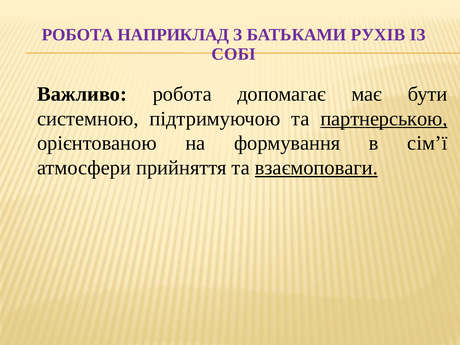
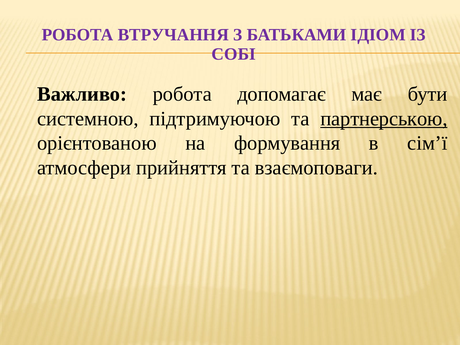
НАПРИКЛАД: НАПРИКЛАД -> ВТРУЧАННЯ
РУХІВ: РУХІВ -> ІДІОМ
взаємоповаги underline: present -> none
